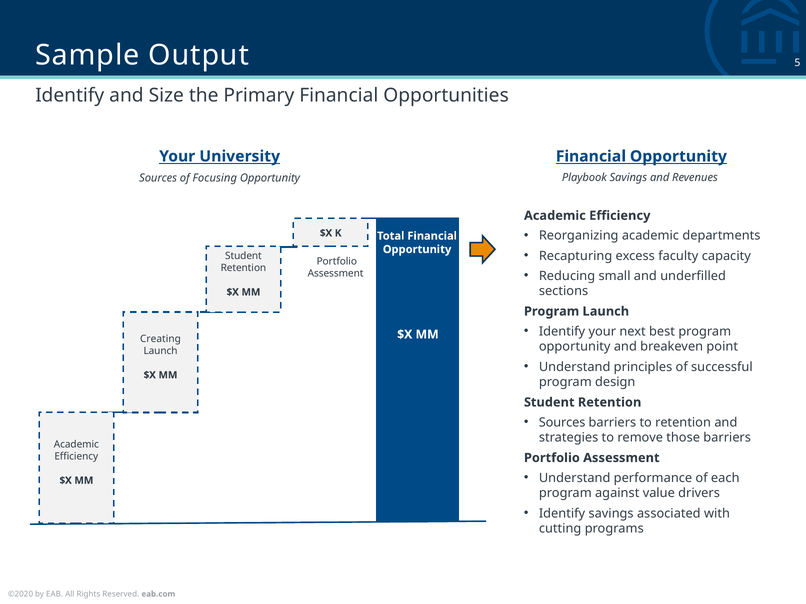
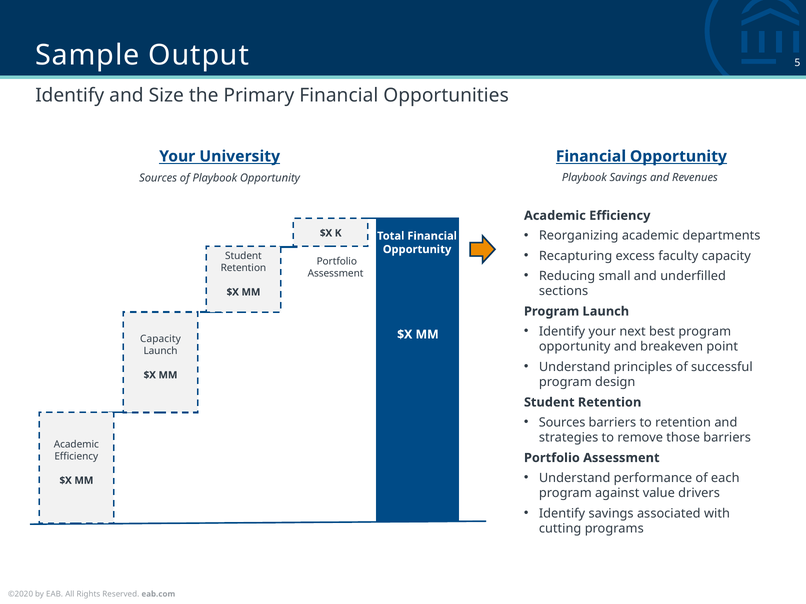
of Focusing: Focusing -> Playbook
Creating at (160, 339): Creating -> Capacity
